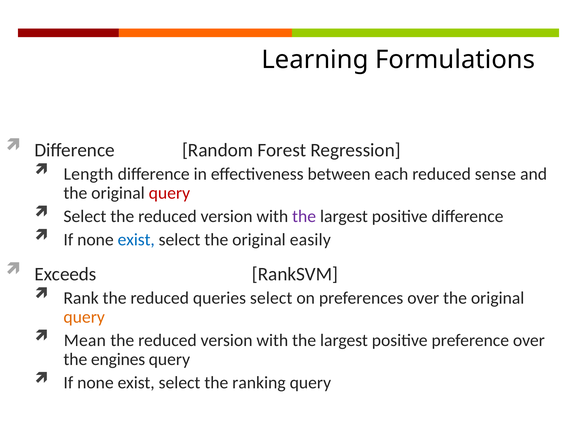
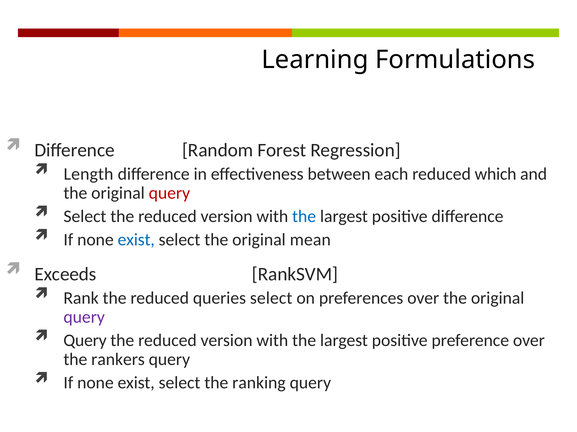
sense: sense -> which
the at (304, 217) colour: purple -> blue
easily: easily -> mean
query at (84, 318) colour: orange -> purple
Mean at (85, 341): Mean -> Query
engines: engines -> rankers
